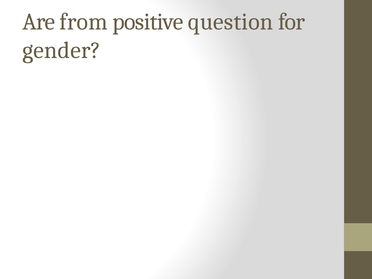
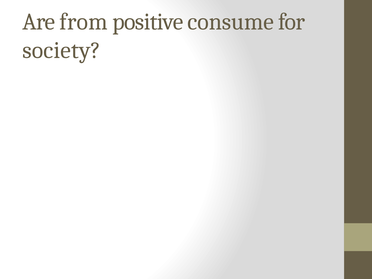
question: question -> consume
gender: gender -> society
